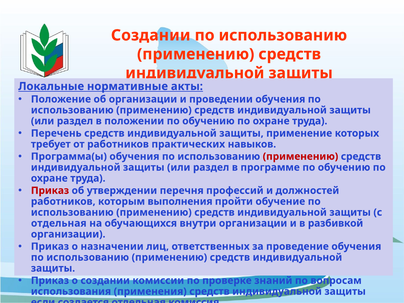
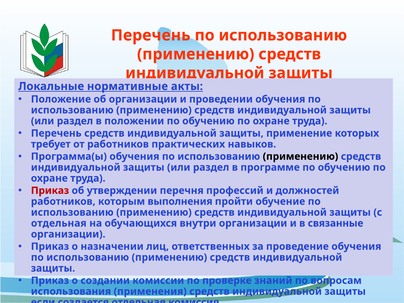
Создании at (151, 35): Создании -> Перечень
применению at (300, 156) colour: red -> black
разбивкой: разбивкой -> связанные
